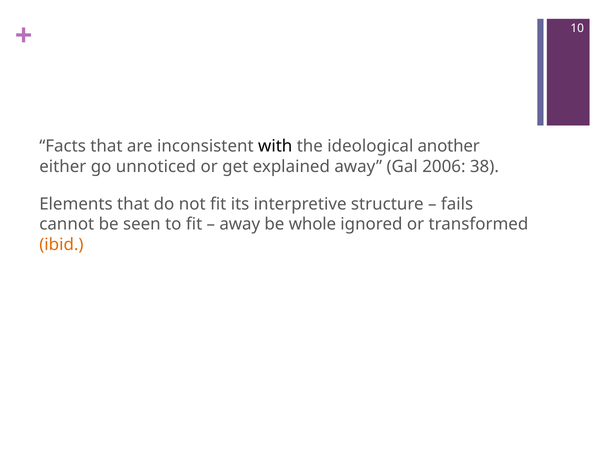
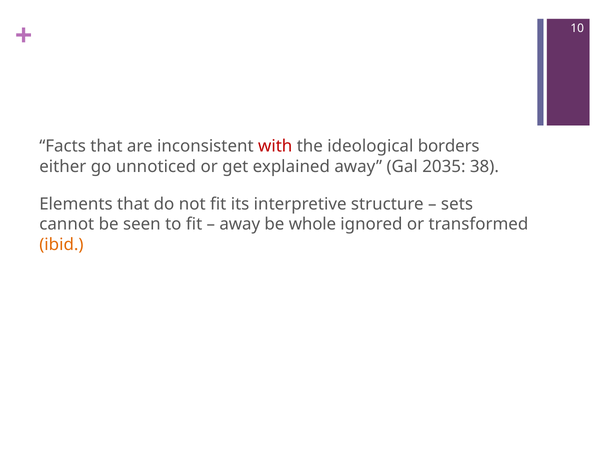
with colour: black -> red
another: another -> borders
2006: 2006 -> 2035
fails: fails -> sets
